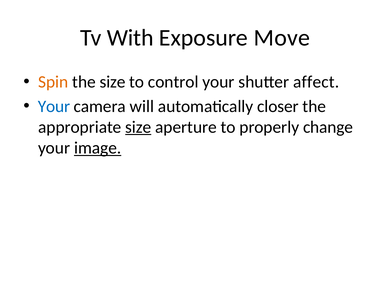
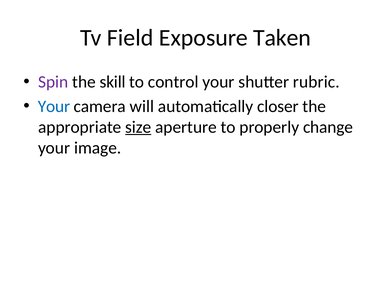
With: With -> Field
Move: Move -> Taken
Spin colour: orange -> purple
the size: size -> skill
affect: affect -> rubric
image underline: present -> none
